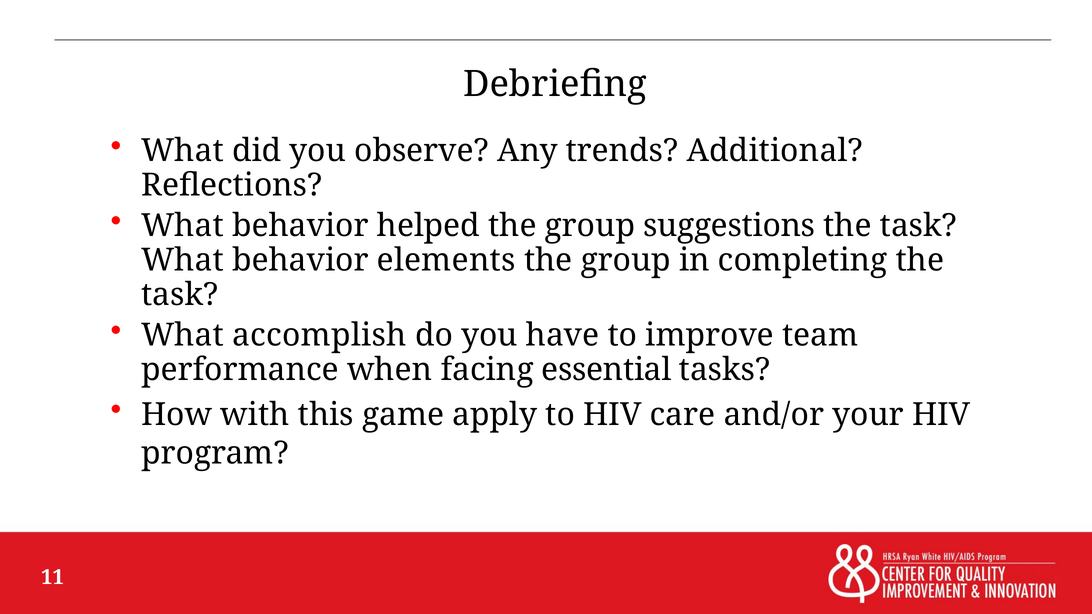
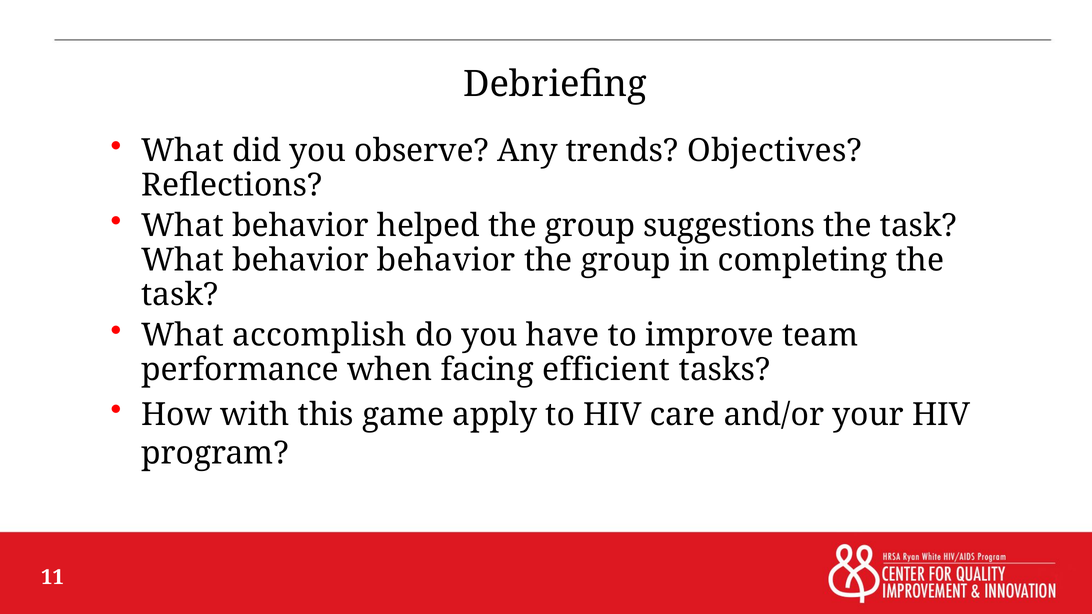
Additional: Additional -> Objectives
behavior elements: elements -> behavior
essential: essential -> efficient
